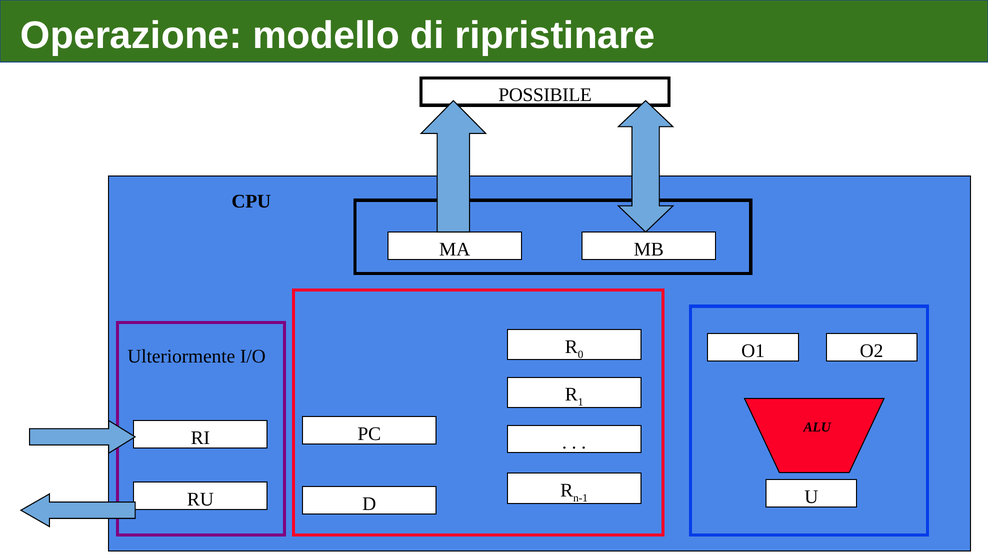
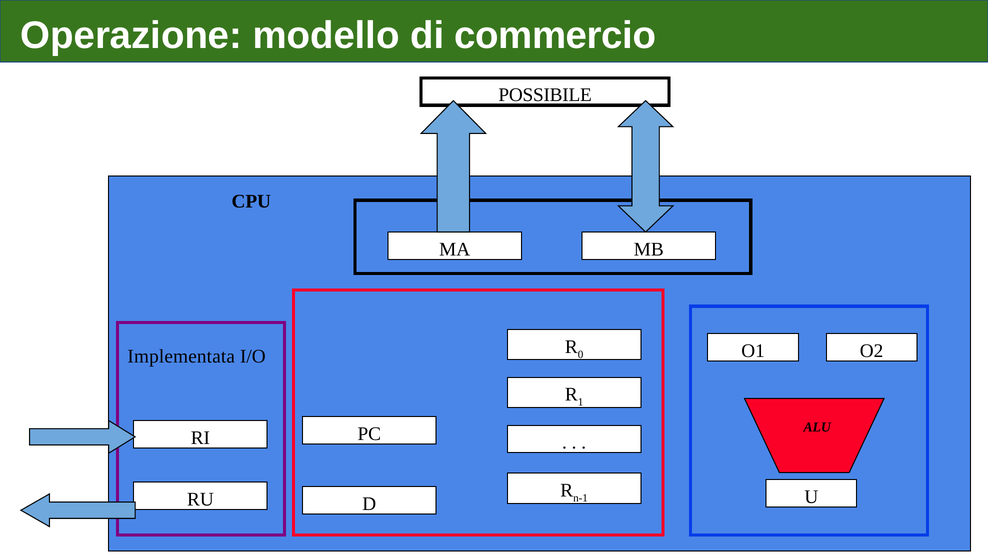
ripristinare: ripristinare -> commercio
Ulteriormente: Ulteriormente -> Implementata
